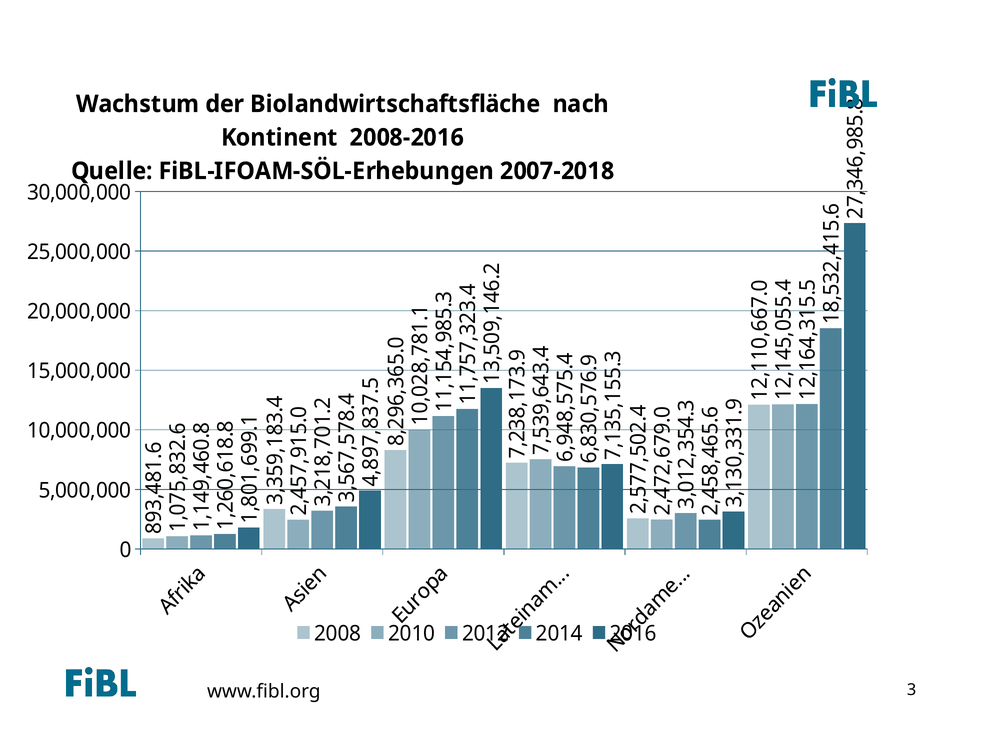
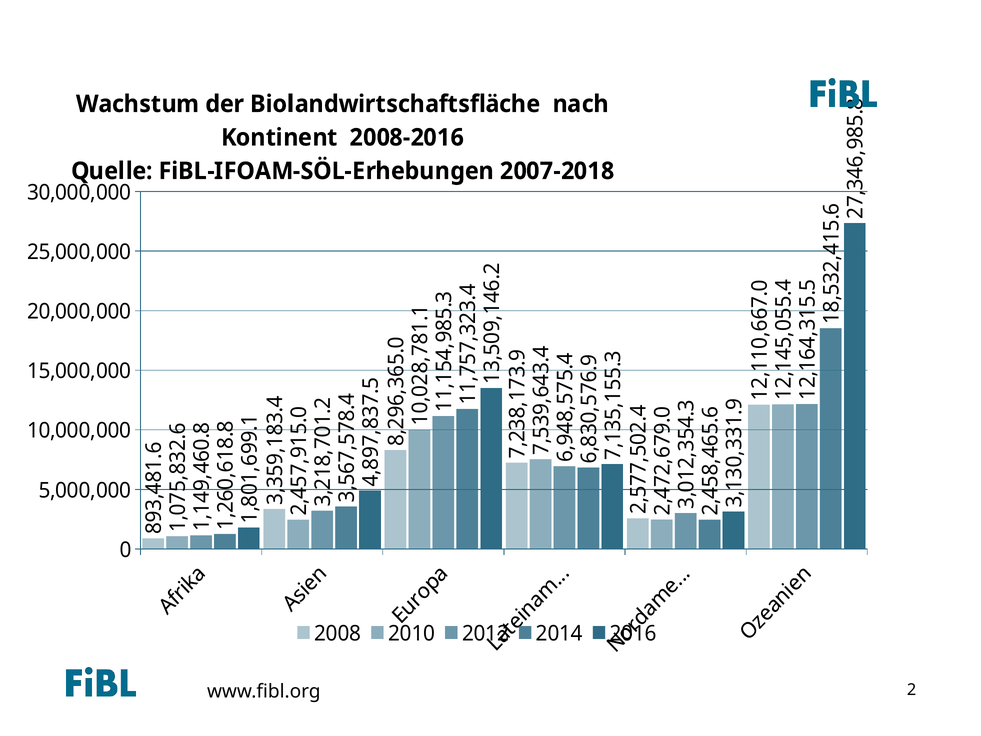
3 at (912, 690): 3 -> 2
